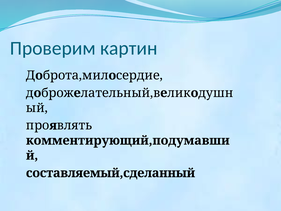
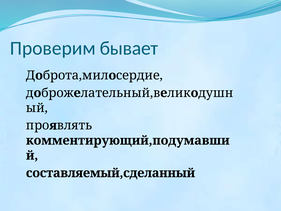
картин: картин -> бывает
